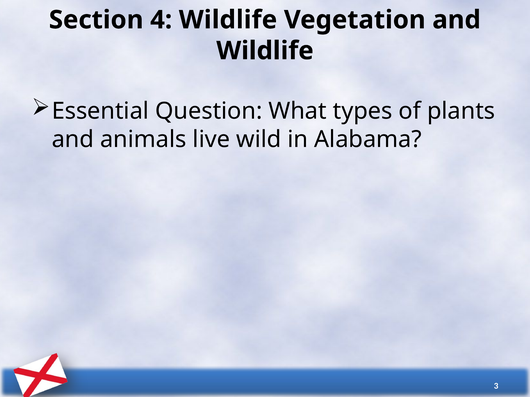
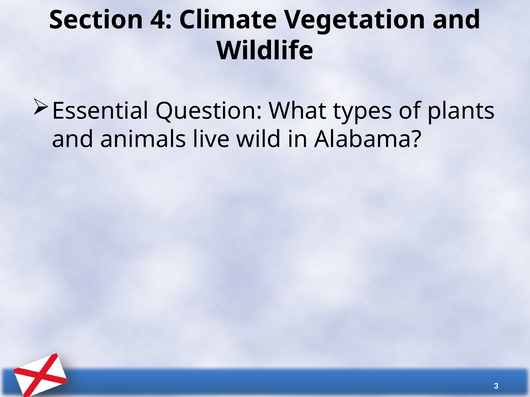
4 Wildlife: Wildlife -> Climate
